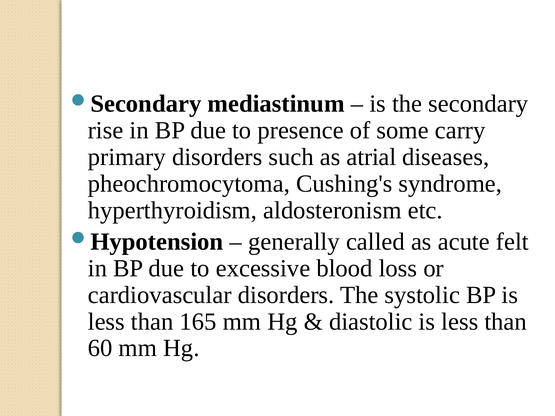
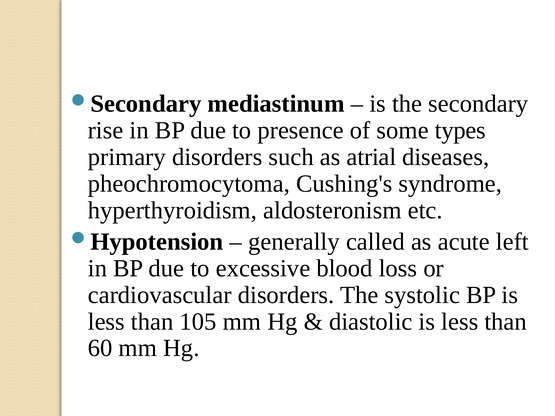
carry: carry -> types
felt: felt -> left
165: 165 -> 105
